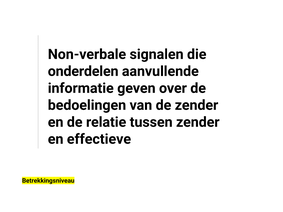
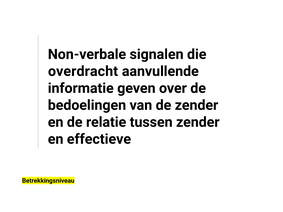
onderdelen: onderdelen -> overdracht
